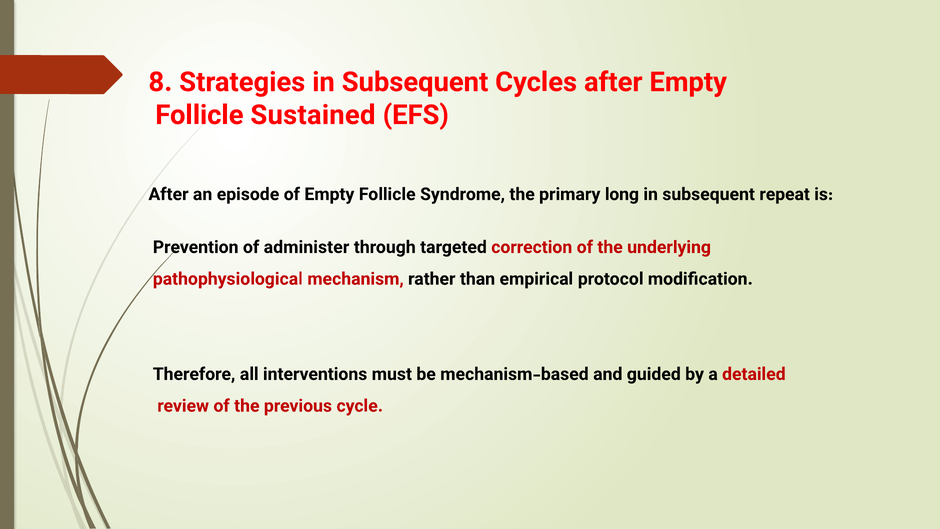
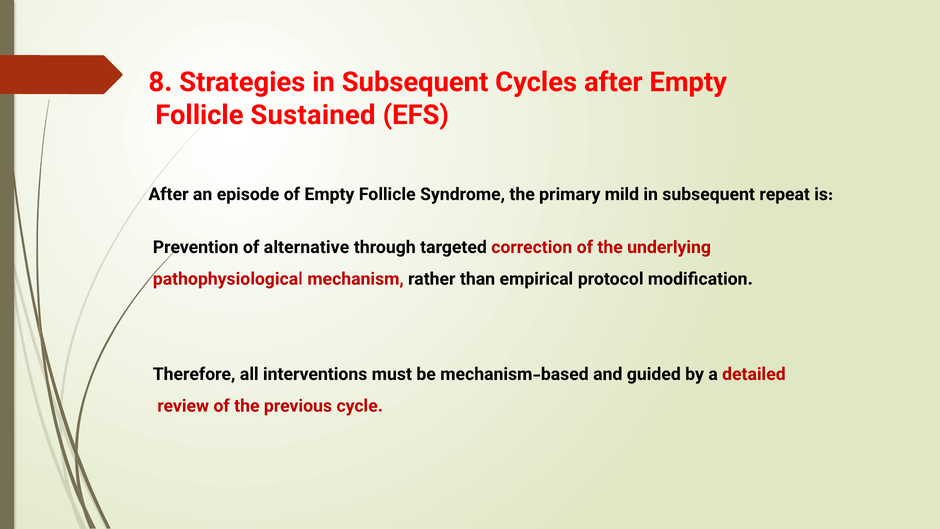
long: long -> mild
administer: administer -> alternative
